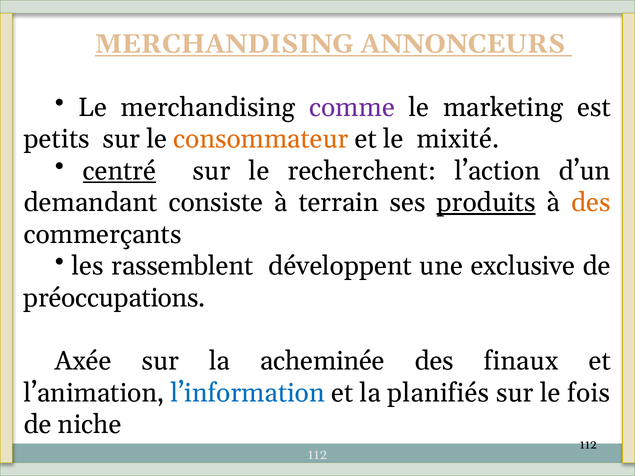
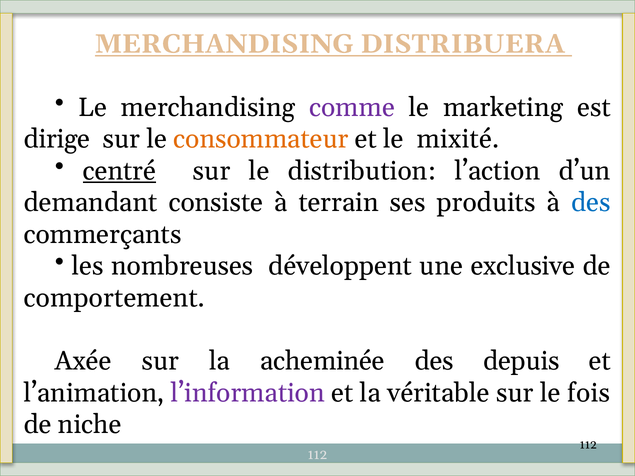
ANNONCEURS: ANNONCEURS -> DISTRIBUERA
petits: petits -> dirige
recherchent: recherchent -> distribution
produits underline: present -> none
des at (591, 203) colour: orange -> blue
rassemblent: rassemblent -> nombreuses
préoccupations: préoccupations -> comportement
finaux: finaux -> depuis
l’information colour: blue -> purple
planifiés: planifiés -> véritable
